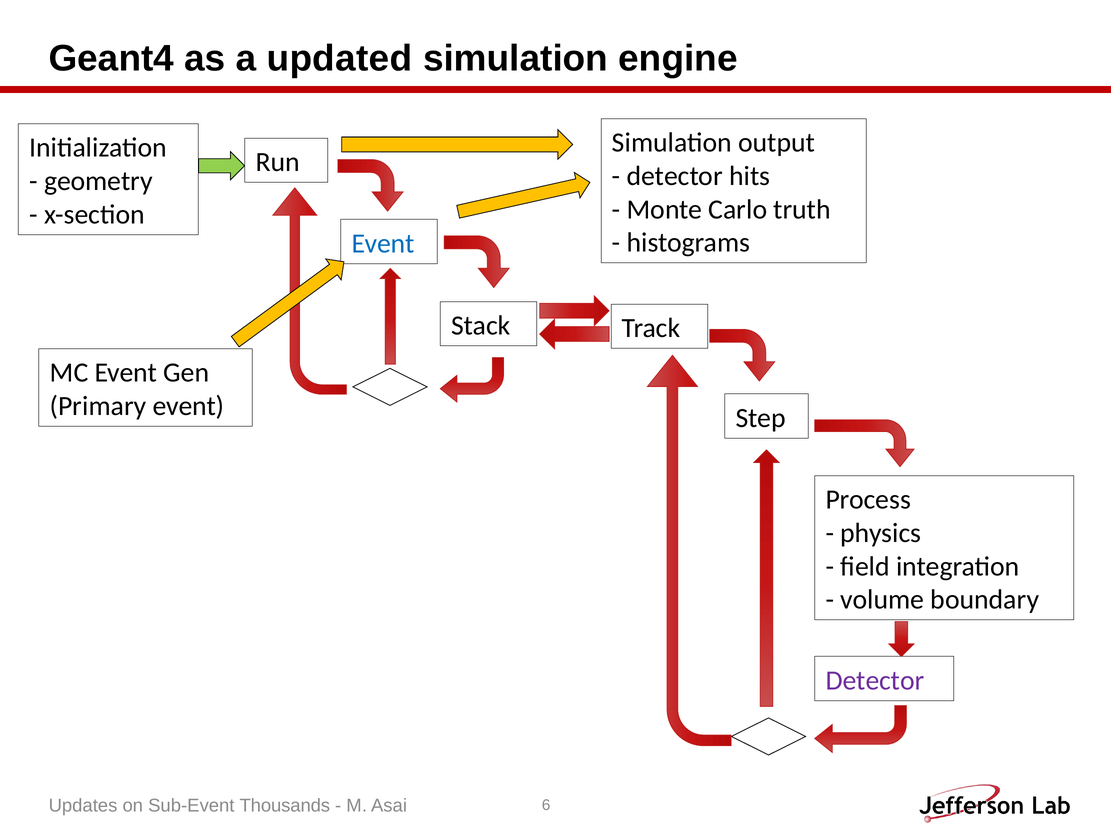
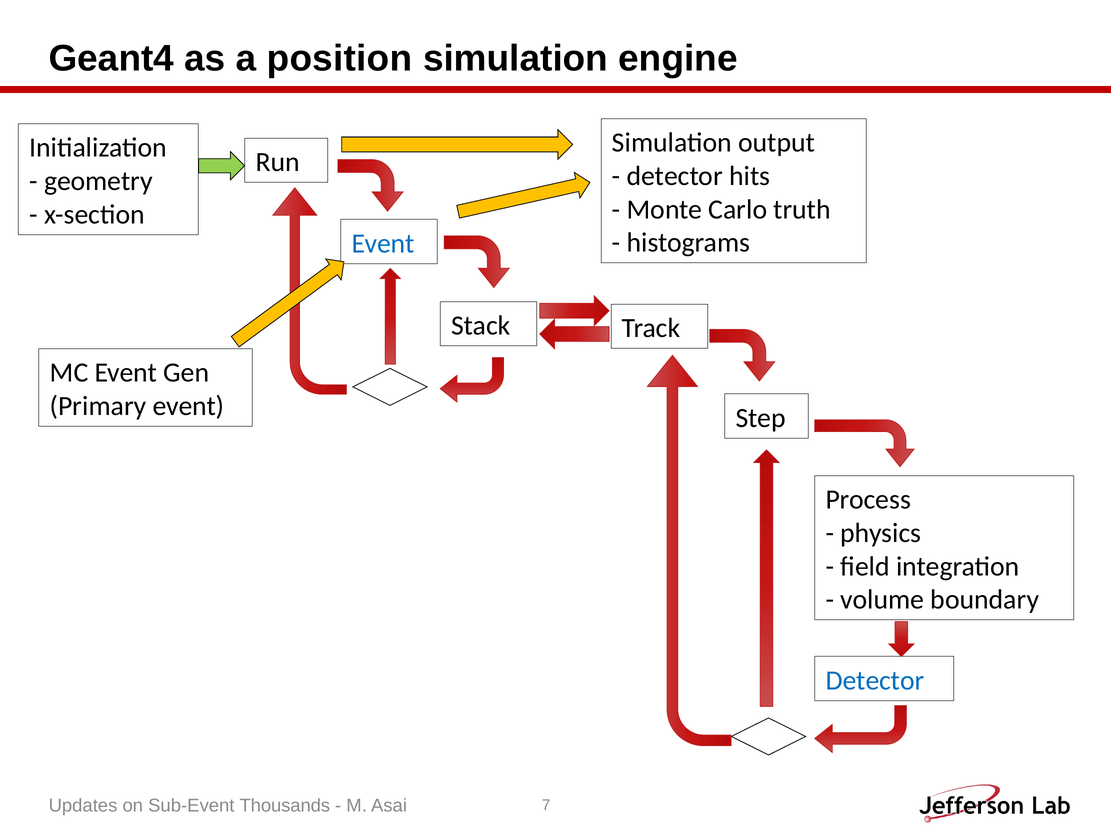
updated: updated -> position
Detector at (875, 681) colour: purple -> blue
6: 6 -> 7
